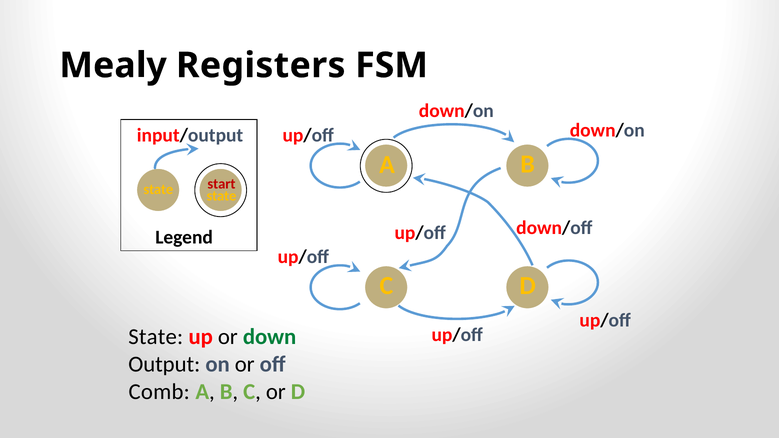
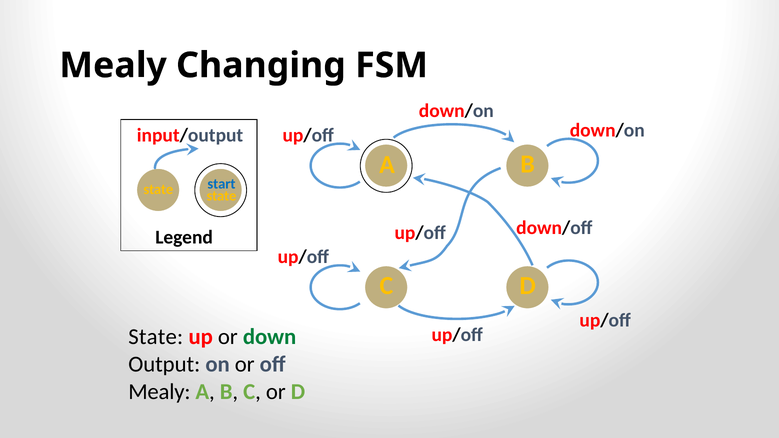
Registers: Registers -> Changing
start colour: red -> blue
Comb at (159, 392): Comb -> Mealy
